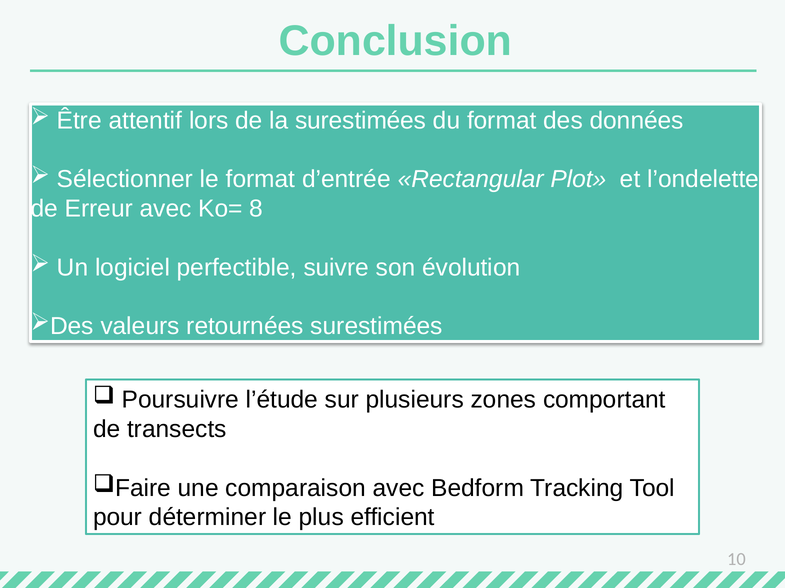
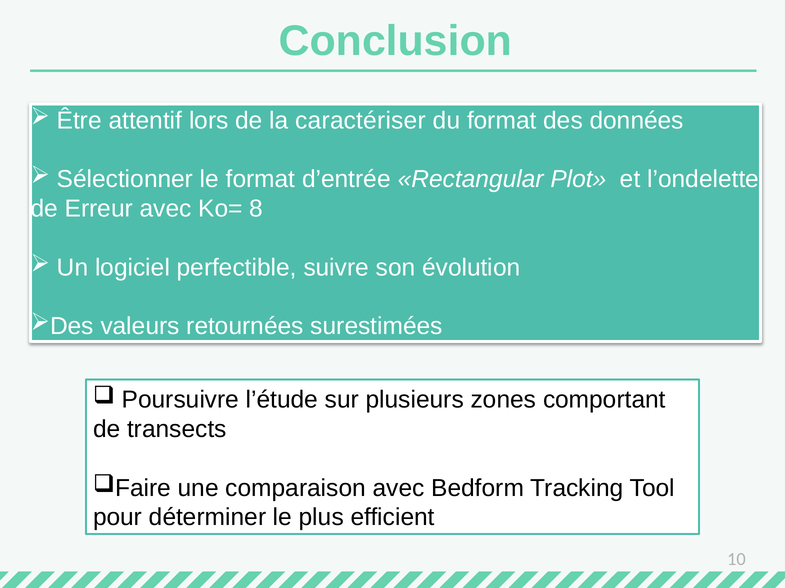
la surestimées: surestimées -> caractériser
